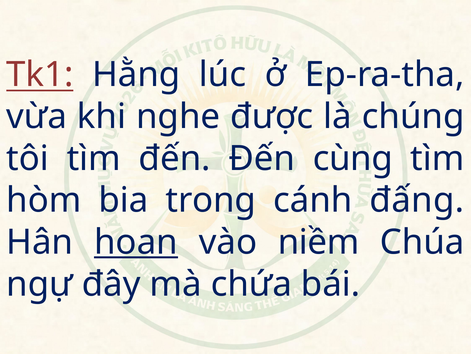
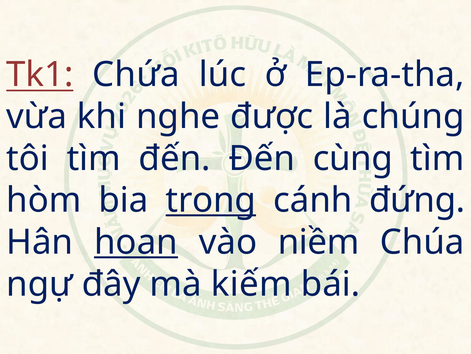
Hằng: Hằng -> Chứa
trong underline: none -> present
đấng: đấng -> đứng
chứa: chứa -> kiếm
